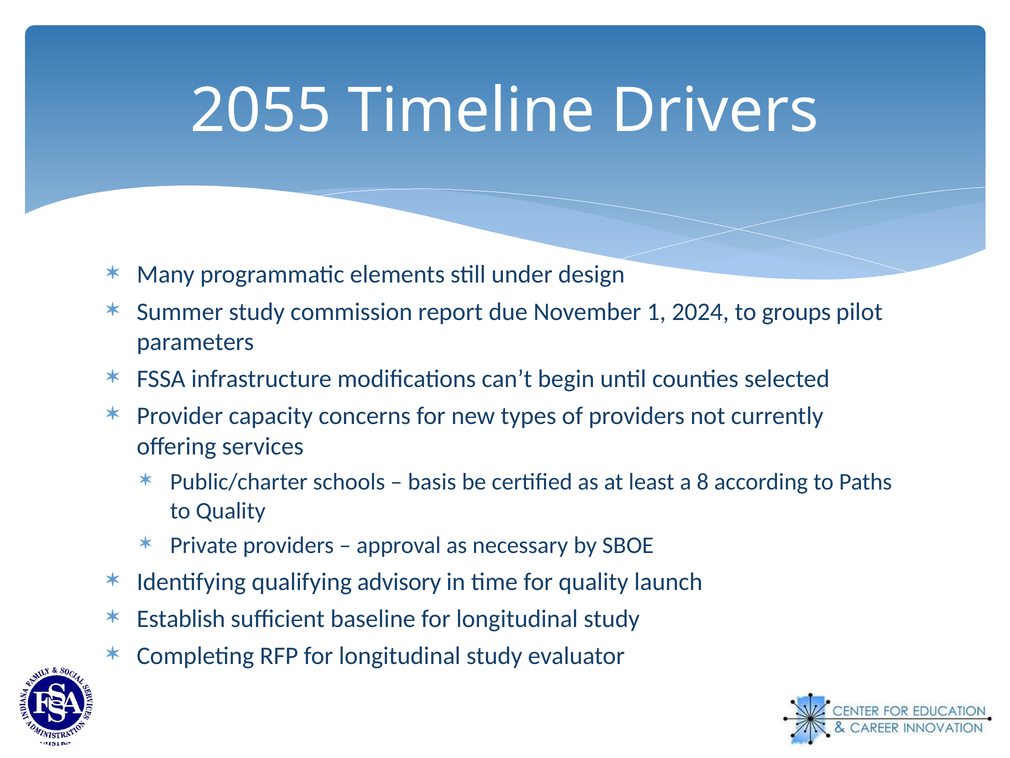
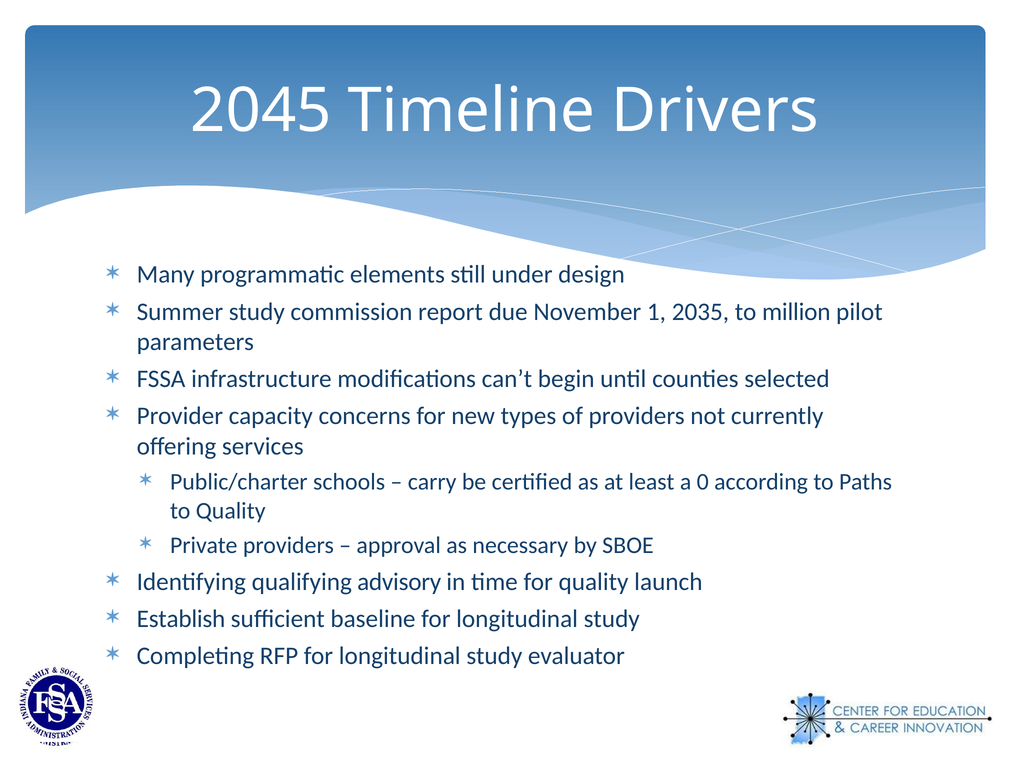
2055: 2055 -> 2045
2024: 2024 -> 2035
groups: groups -> million
basis: basis -> carry
8: 8 -> 0
